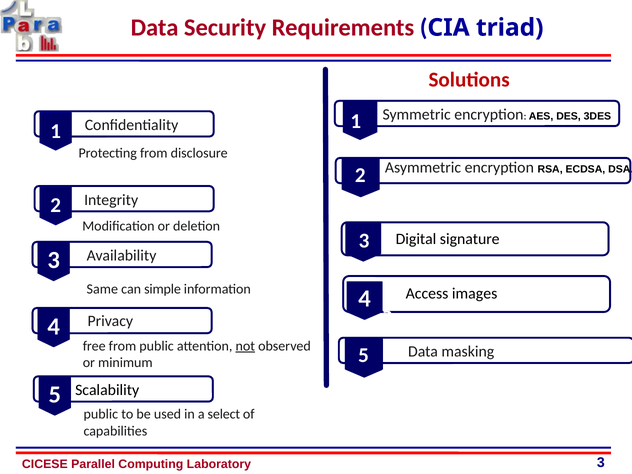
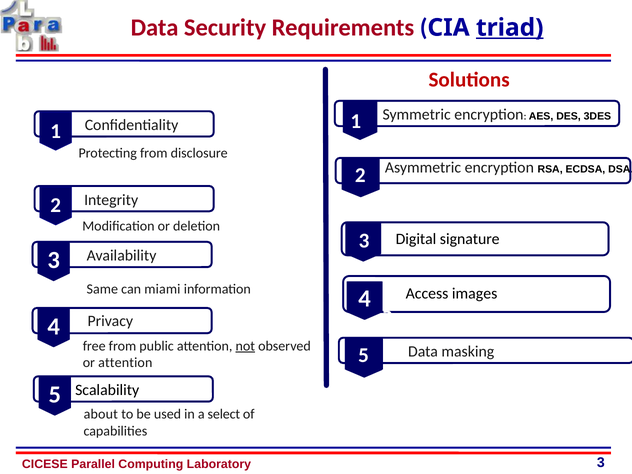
triad underline: none -> present
simple: simple -> miami
or minimum: minimum -> attention
public at (101, 414): public -> about
